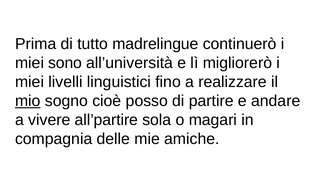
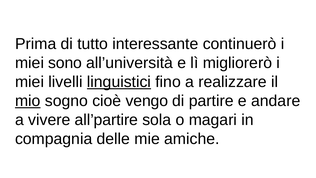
madrelingue: madrelingue -> interessante
linguistici underline: none -> present
posso: posso -> vengo
